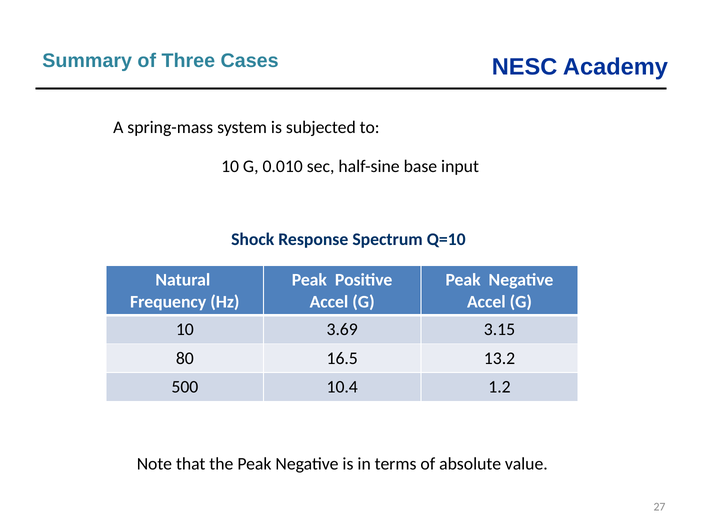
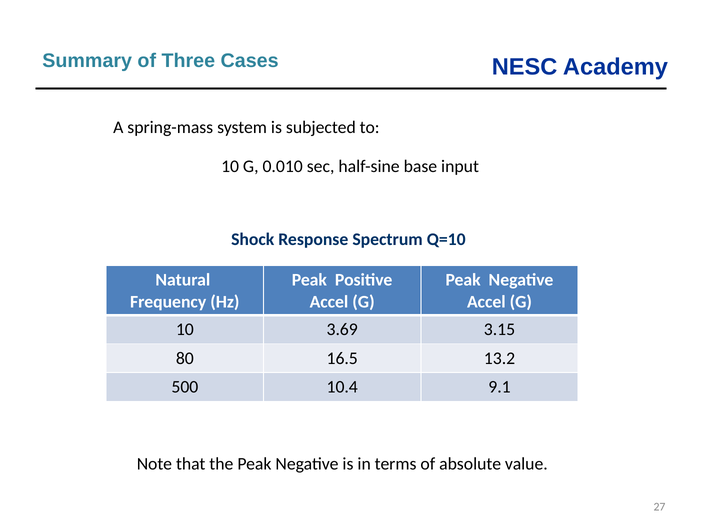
1.2: 1.2 -> 9.1
